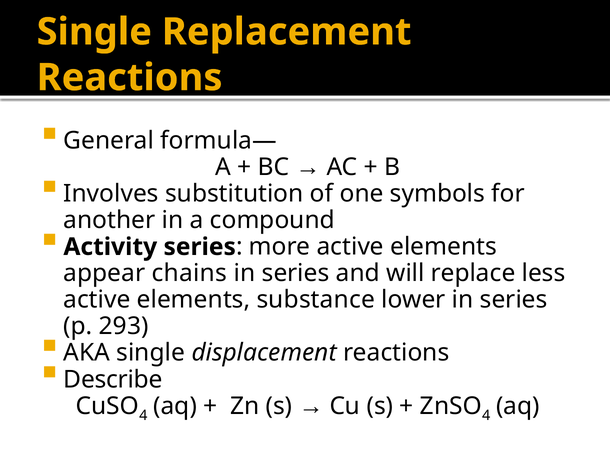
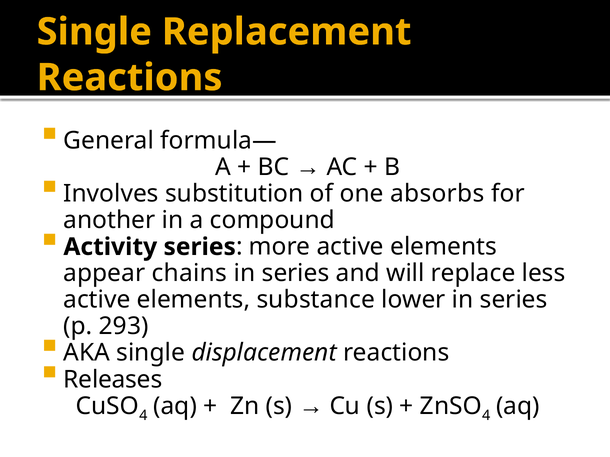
symbols: symbols -> absorbs
Describe: Describe -> Releases
